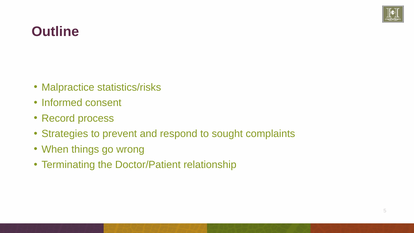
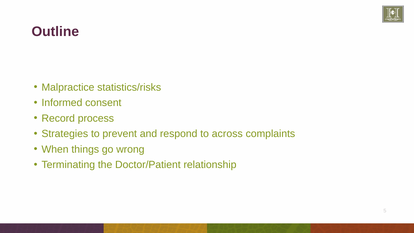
sought: sought -> across
